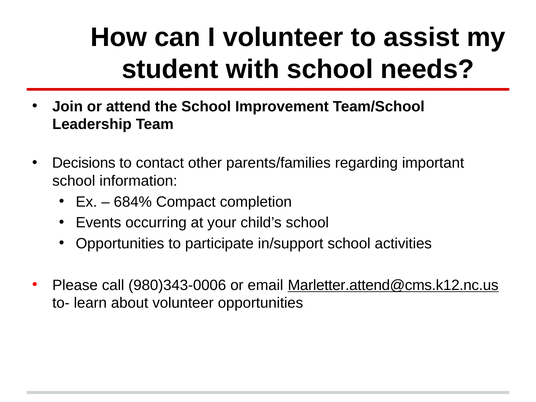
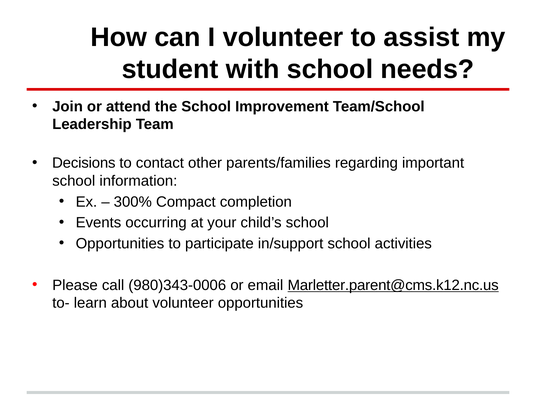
684%: 684% -> 300%
Marletter.attend@cms.k12.nc.us: Marletter.attend@cms.k12.nc.us -> Marletter.parent@cms.k12.nc.us
